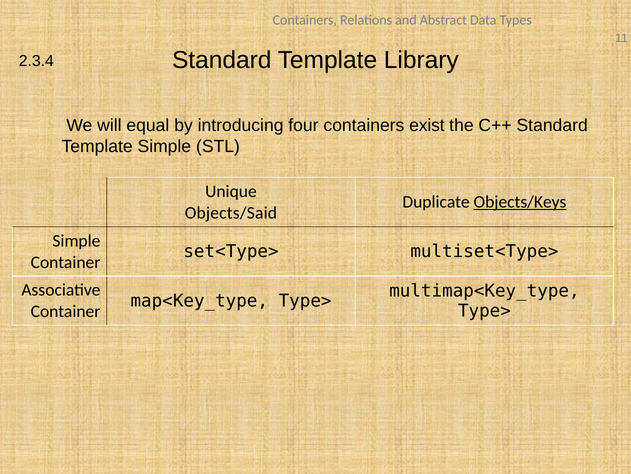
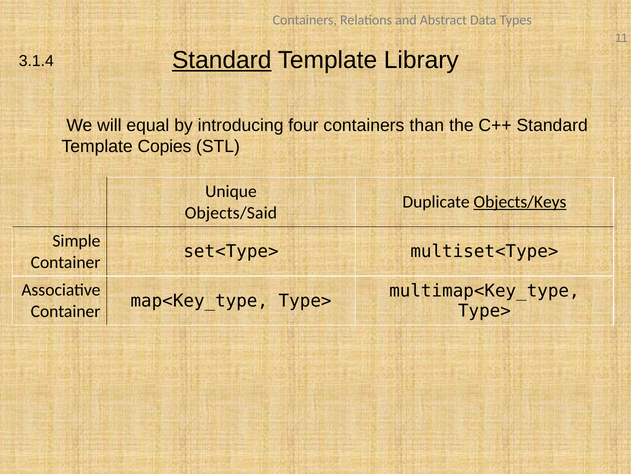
Standard at (222, 60) underline: none -> present
2.3.4: 2.3.4 -> 3.1.4
exist: exist -> than
Template Simple: Simple -> Copies
